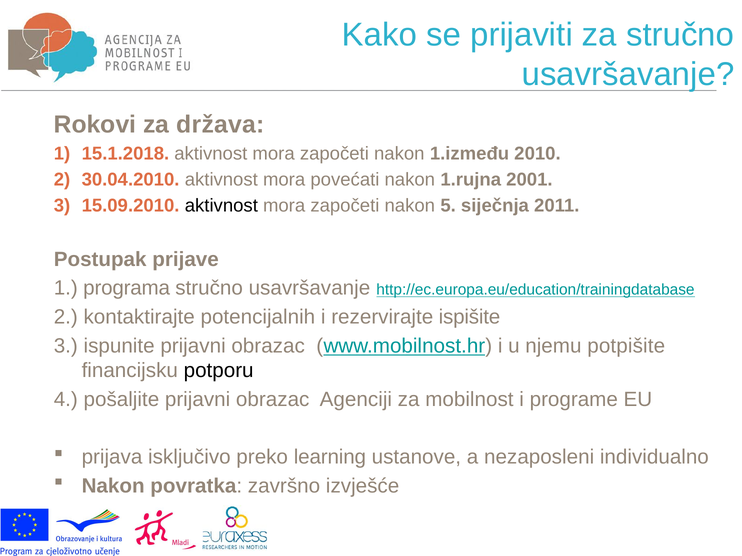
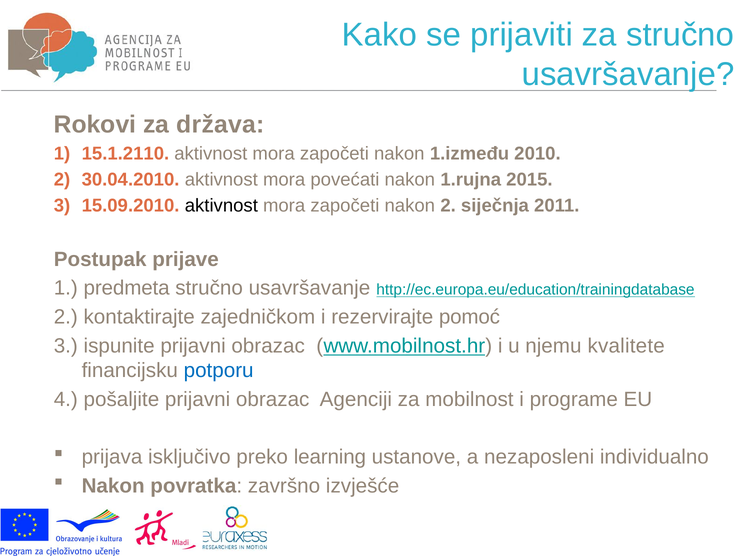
15.1.2018: 15.1.2018 -> 15.1.2110
2001: 2001 -> 2015
nakon 5: 5 -> 2
programa: programa -> predmeta
potencijalnih: potencijalnih -> zajedničkom
ispišite: ispišite -> pomoć
potpišite: potpišite -> kvalitete
potporu colour: black -> blue
